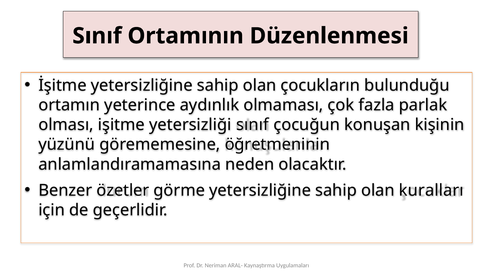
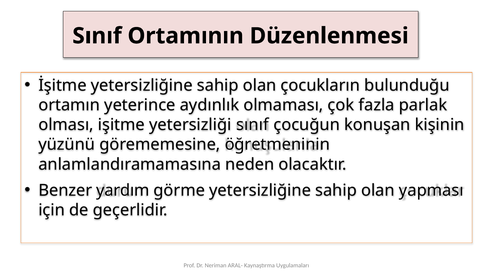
özetler: özetler -> yardım
kuralları: kuralları -> yapması
